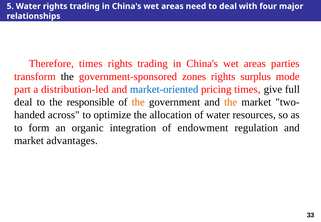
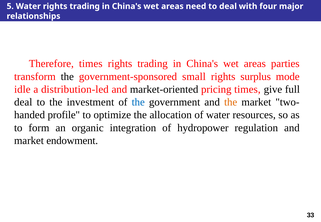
zones: zones -> small
part: part -> idle
market-oriented colour: blue -> black
responsible: responsible -> investment
the at (138, 102) colour: orange -> blue
across: across -> profile
endowment: endowment -> hydropower
advantages: advantages -> endowment
